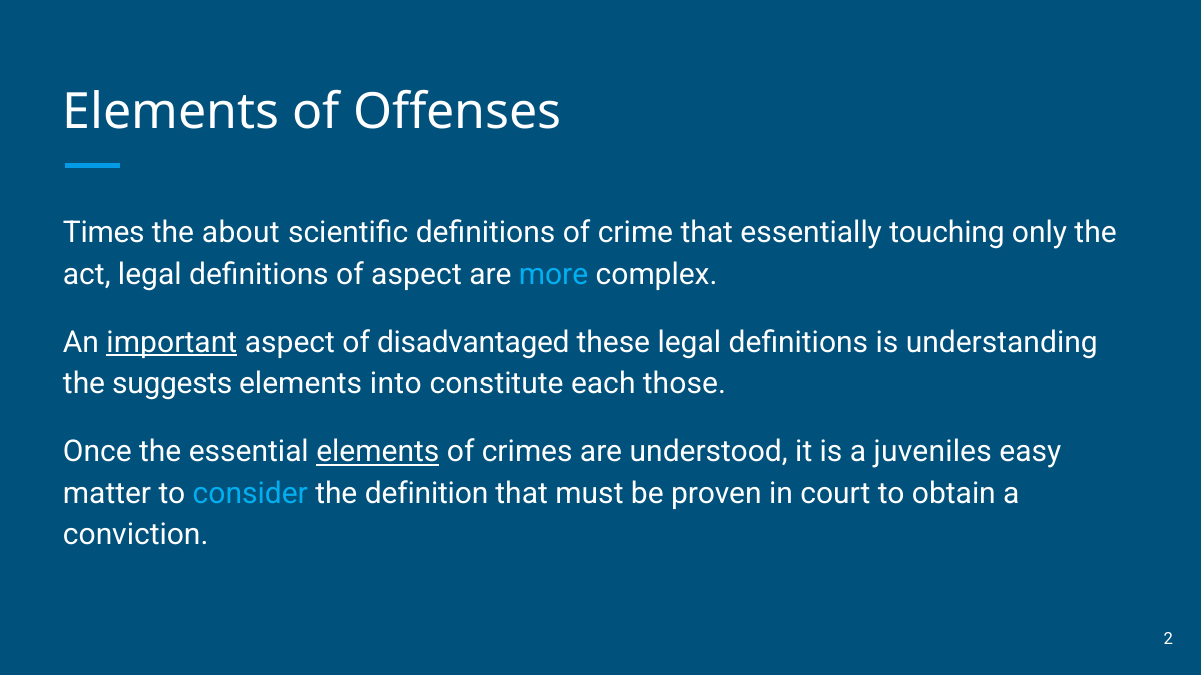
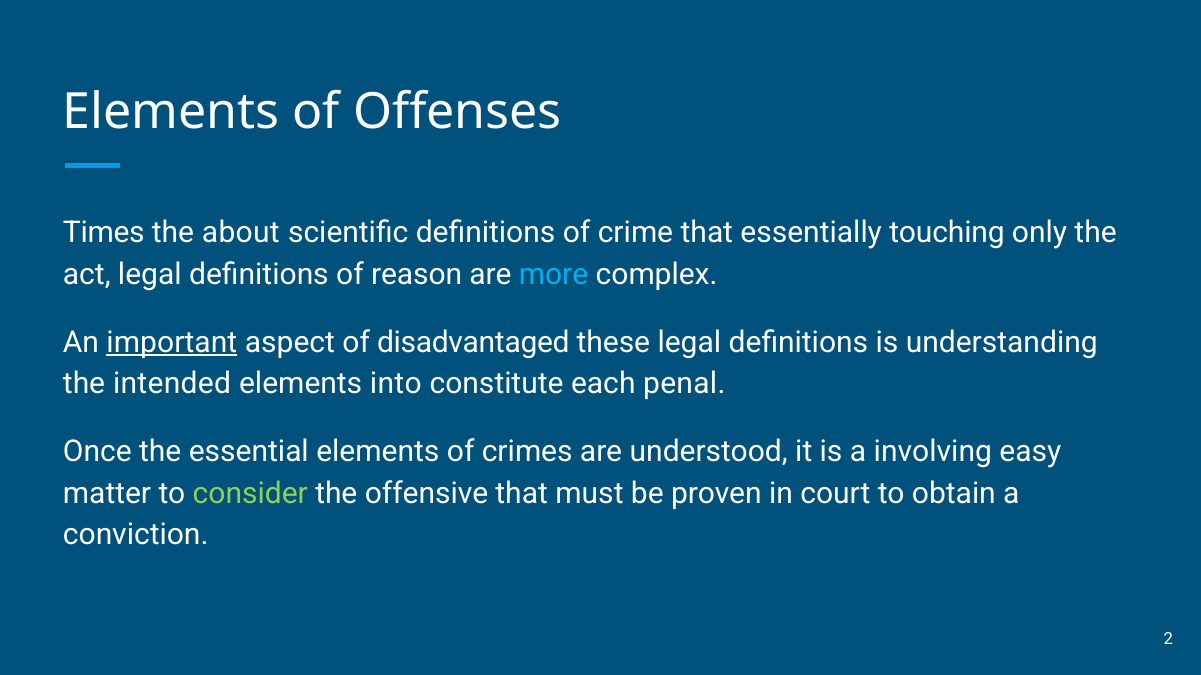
of aspect: aspect -> reason
suggests: suggests -> intended
those: those -> penal
elements at (378, 452) underline: present -> none
juveniles: juveniles -> involving
consider colour: light blue -> light green
definition: definition -> offensive
